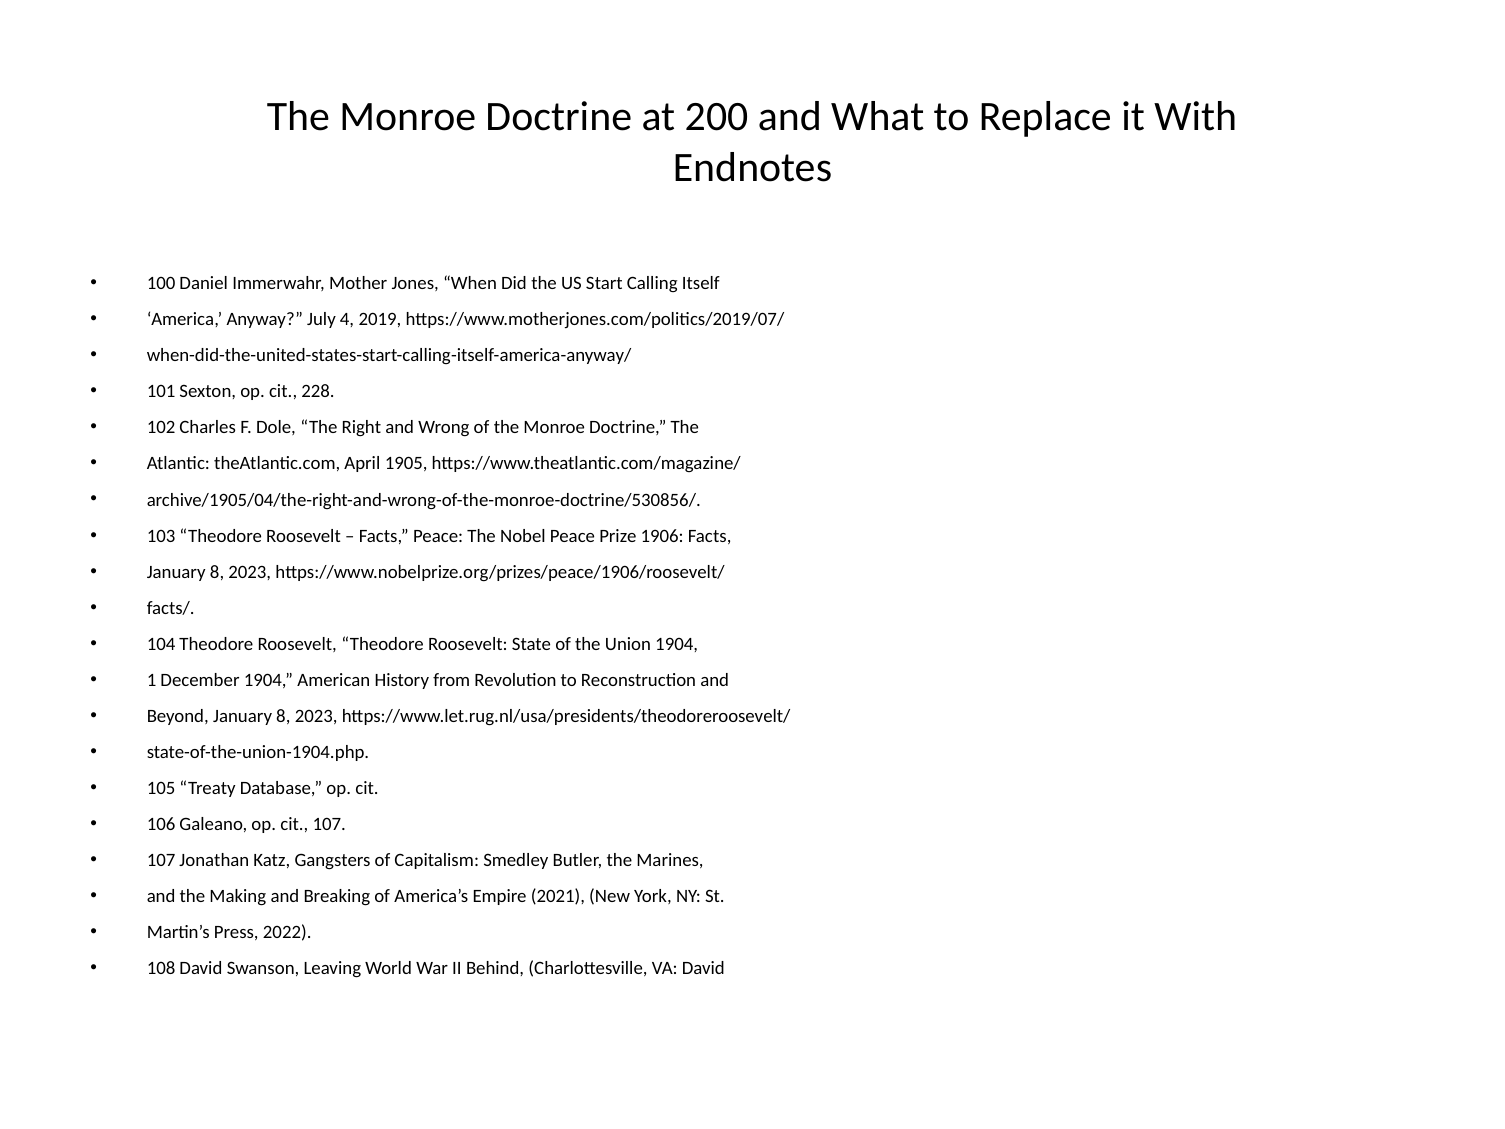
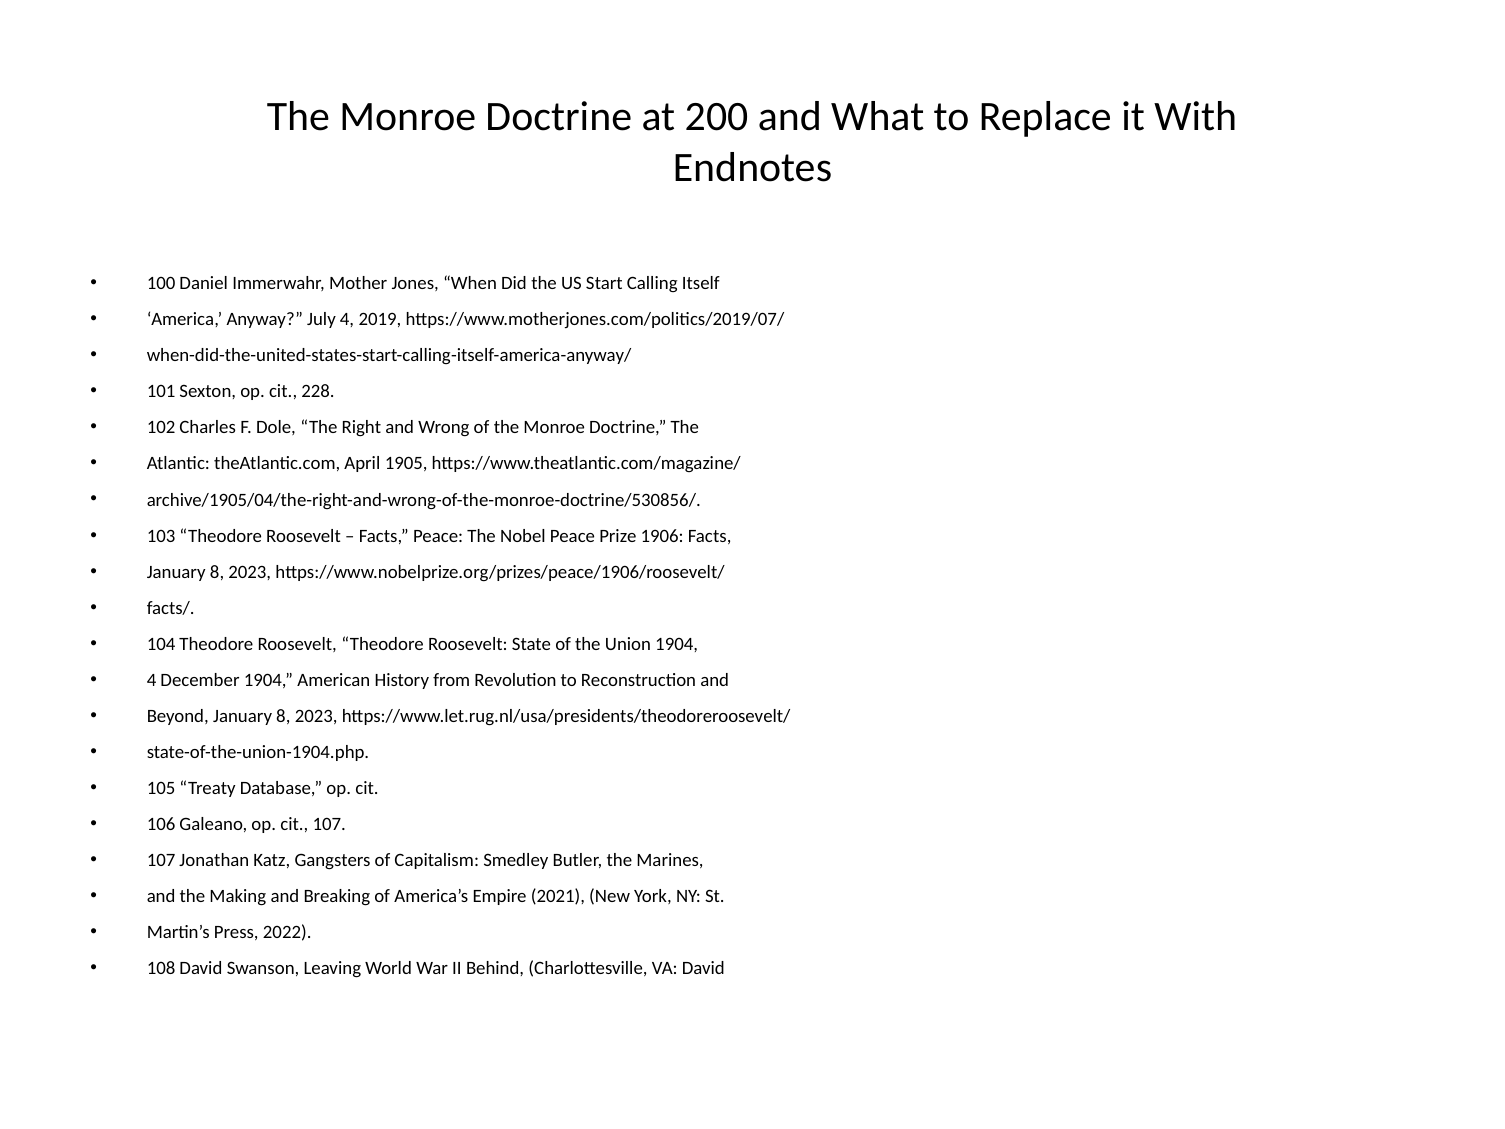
1 at (152, 680): 1 -> 4
